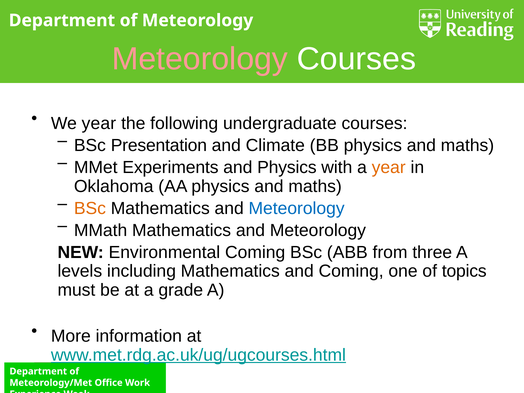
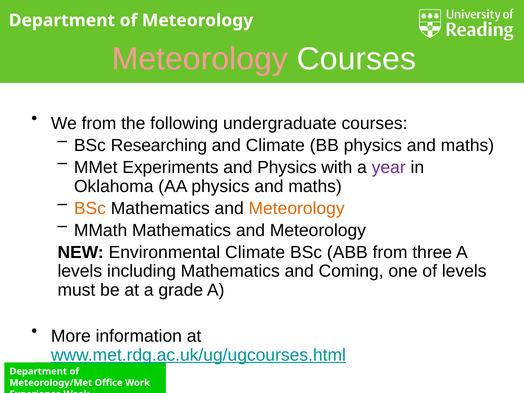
We year: year -> from
Presentation: Presentation -> Researching
year at (389, 167) colour: orange -> purple
Meteorology at (297, 208) colour: blue -> orange
Environmental Coming: Coming -> Climate
of topics: topics -> levels
